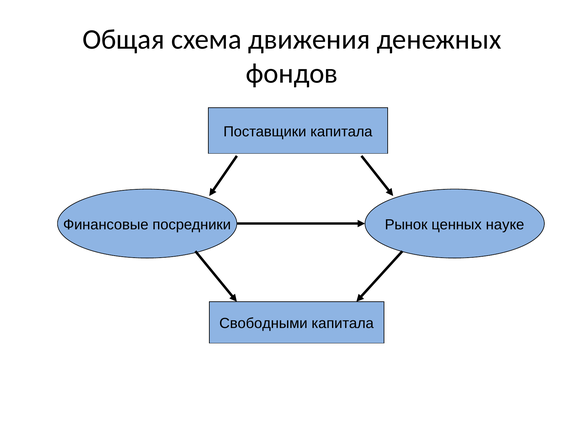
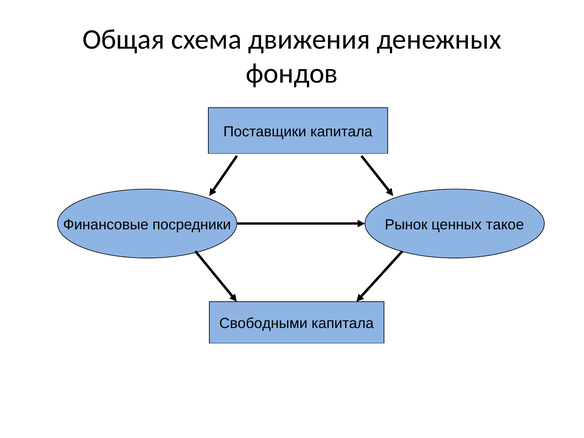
науке: науке -> такое
